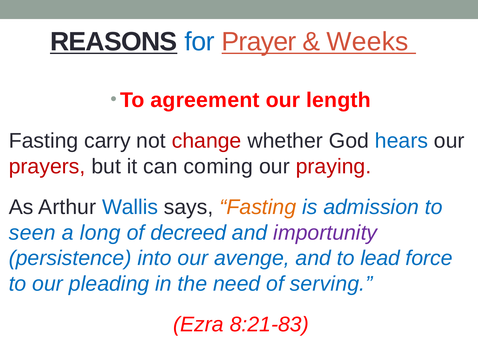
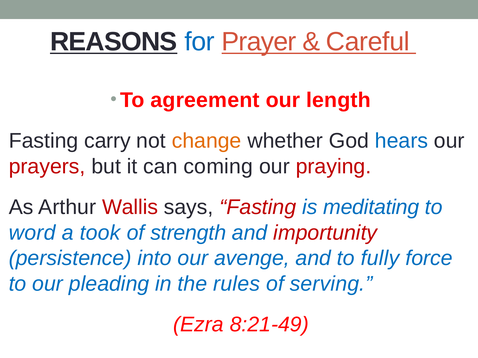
Weeks: Weeks -> Careful
change colour: red -> orange
Wallis colour: blue -> red
Fasting at (258, 208) colour: orange -> red
admission: admission -> meditating
seen: seen -> word
long: long -> took
decreed: decreed -> strength
importunity colour: purple -> red
lead: lead -> fully
need: need -> rules
8:21-83: 8:21-83 -> 8:21-49
